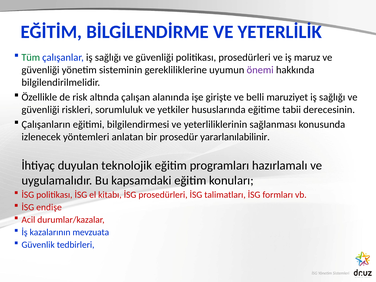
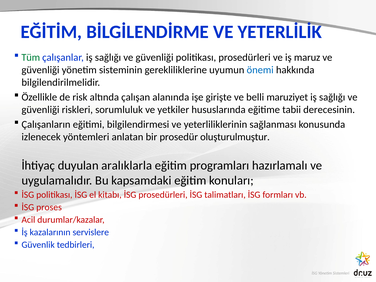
önemi colour: purple -> blue
yararlanılabilinir: yararlanılabilinir -> oluşturulmuştur
teknolojik: teknolojik -> aralıklarla
endişe: endişe -> proses
mevzuata: mevzuata -> servislere
